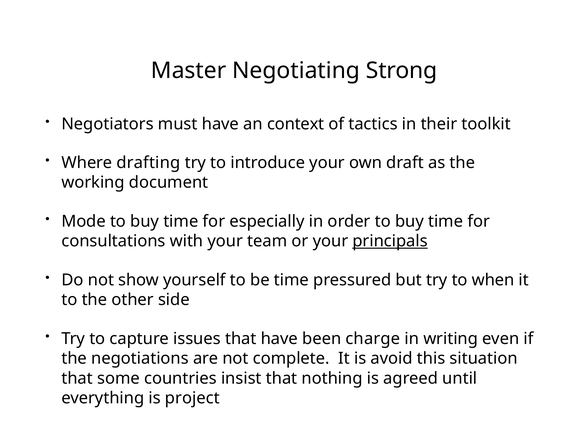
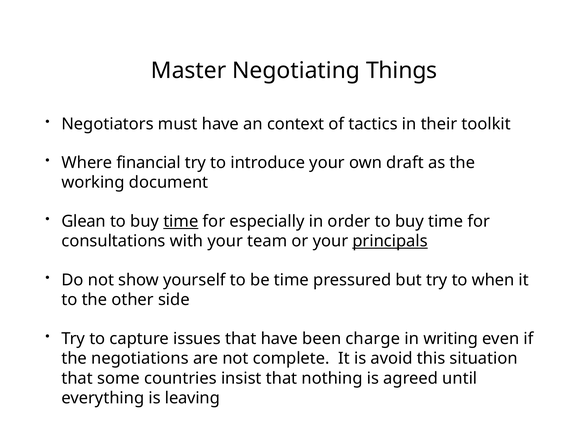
Strong: Strong -> Things
drafting: drafting -> financial
Mode: Mode -> Glean
time at (181, 221) underline: none -> present
project: project -> leaving
